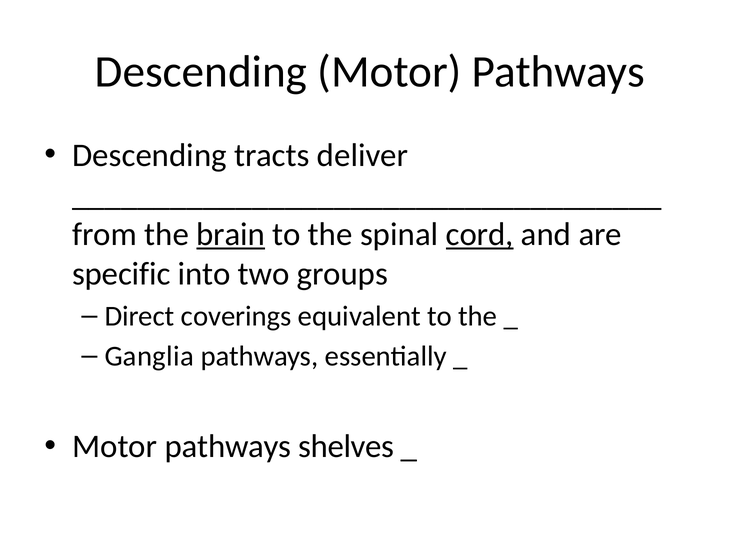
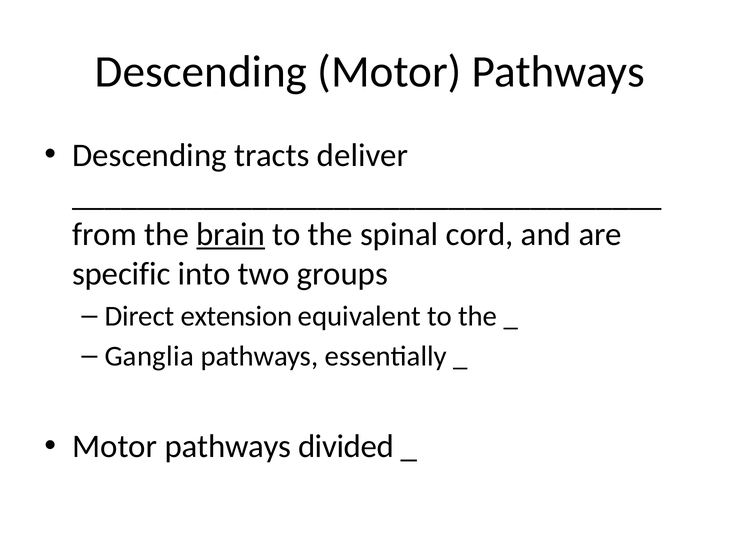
cord underline: present -> none
coverings: coverings -> extension
shelves: shelves -> divided
